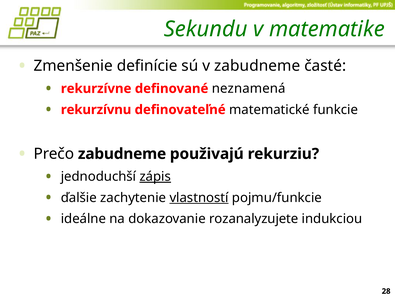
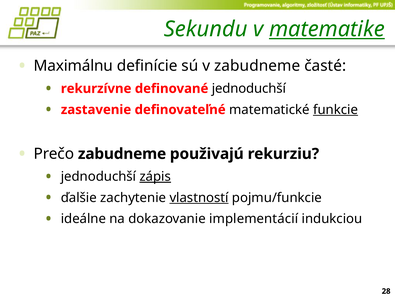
matematike underline: none -> present
Zmenšenie: Zmenšenie -> Maximálnu
definované neznamená: neznamená -> jednoduchší
rekurzívnu: rekurzívnu -> zastavenie
funkcie underline: none -> present
rozanalyzujete: rozanalyzujete -> implementácií
